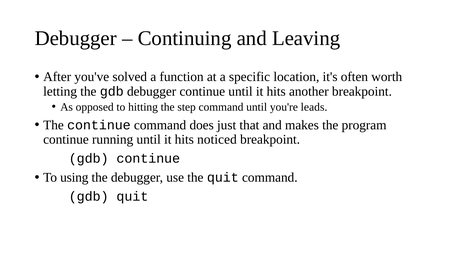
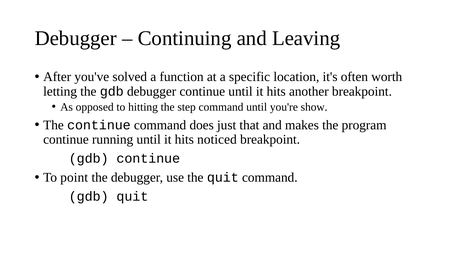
leads: leads -> show
using: using -> point
